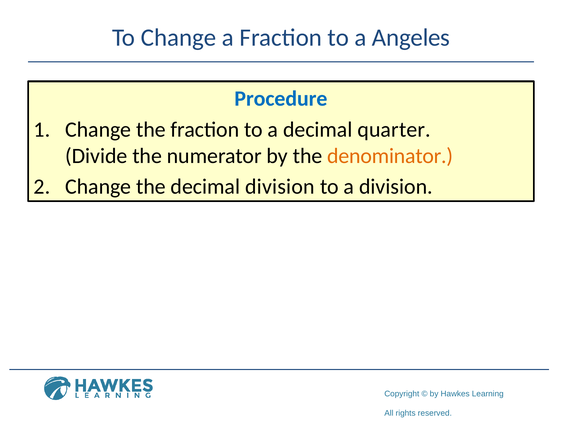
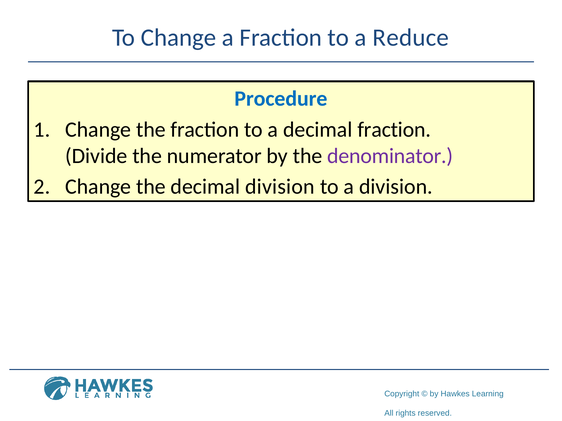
Angeles: Angeles -> Reduce
decimal quarter: quarter -> fraction
denominator colour: orange -> purple
